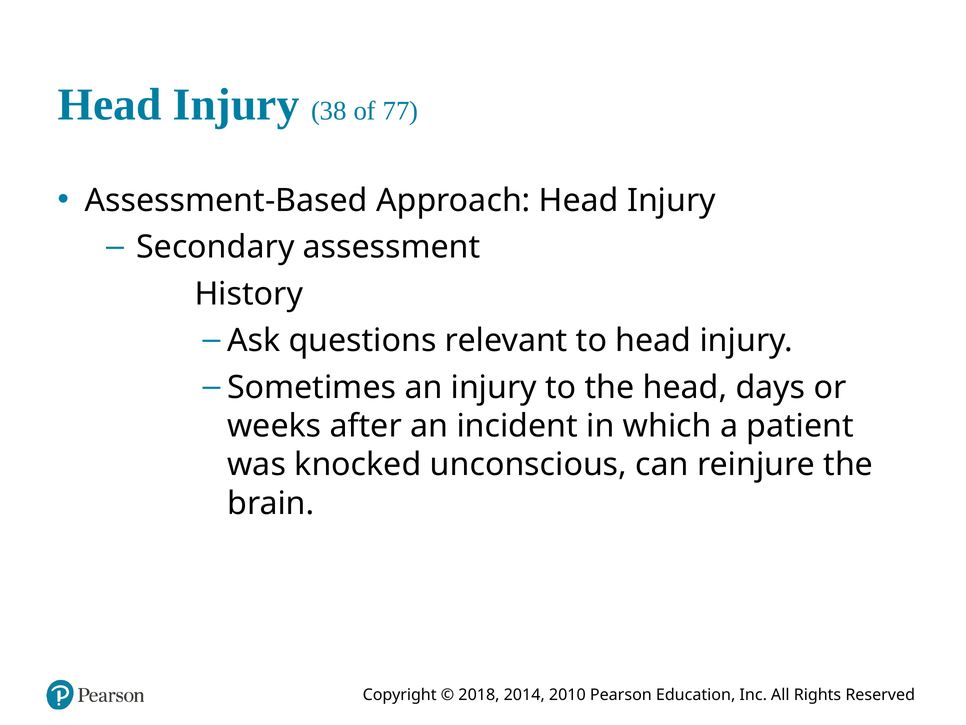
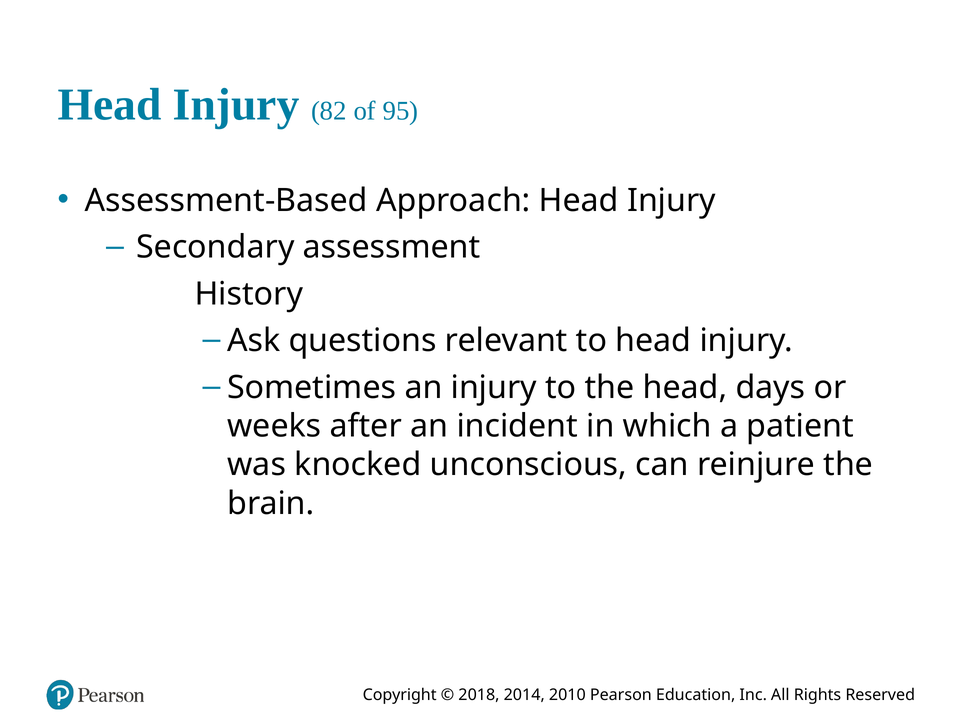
38: 38 -> 82
77: 77 -> 95
